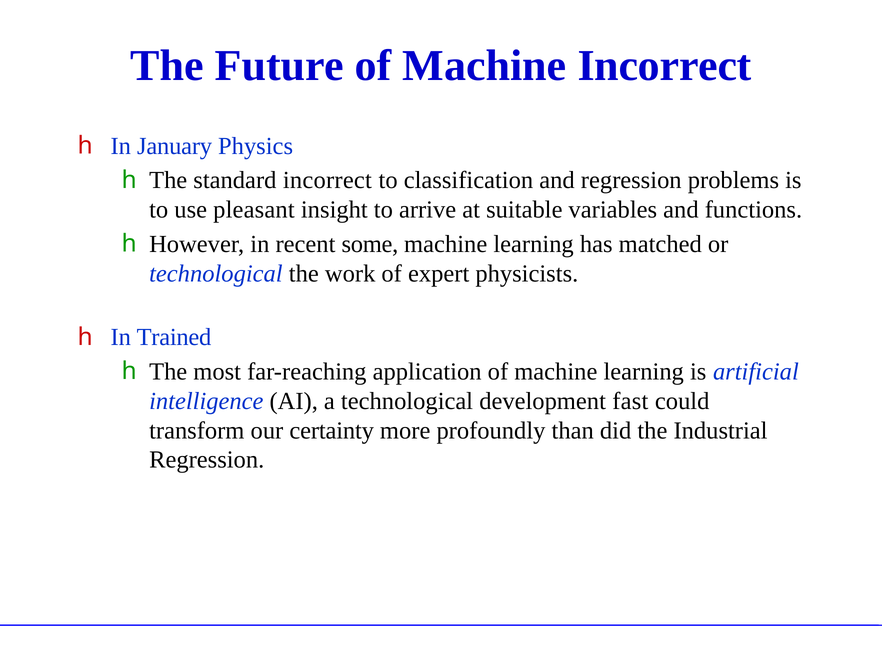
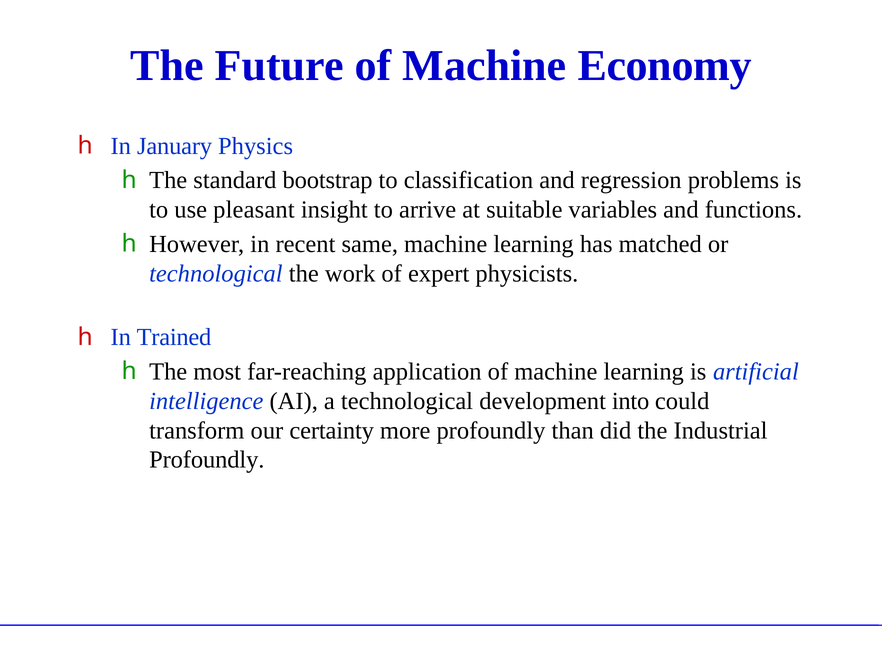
Machine Incorrect: Incorrect -> Economy
standard incorrect: incorrect -> bootstrap
some: some -> same
fast: fast -> into
Regression at (207, 460): Regression -> Profoundly
